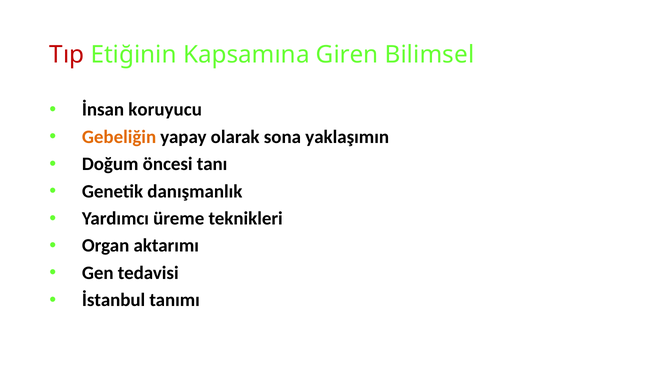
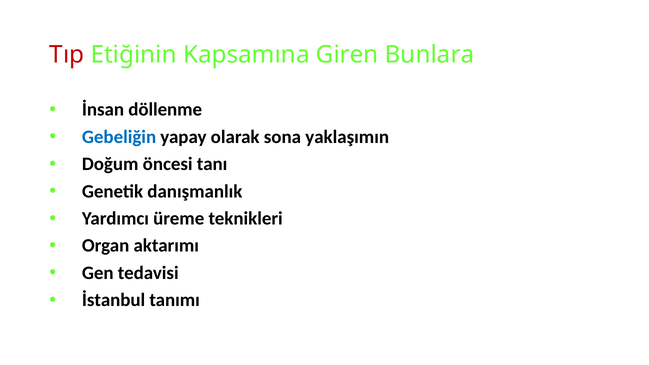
Bilimsel: Bilimsel -> Bunlara
koruyucu: koruyucu -> döllenme
Gebeliğin colour: orange -> blue
